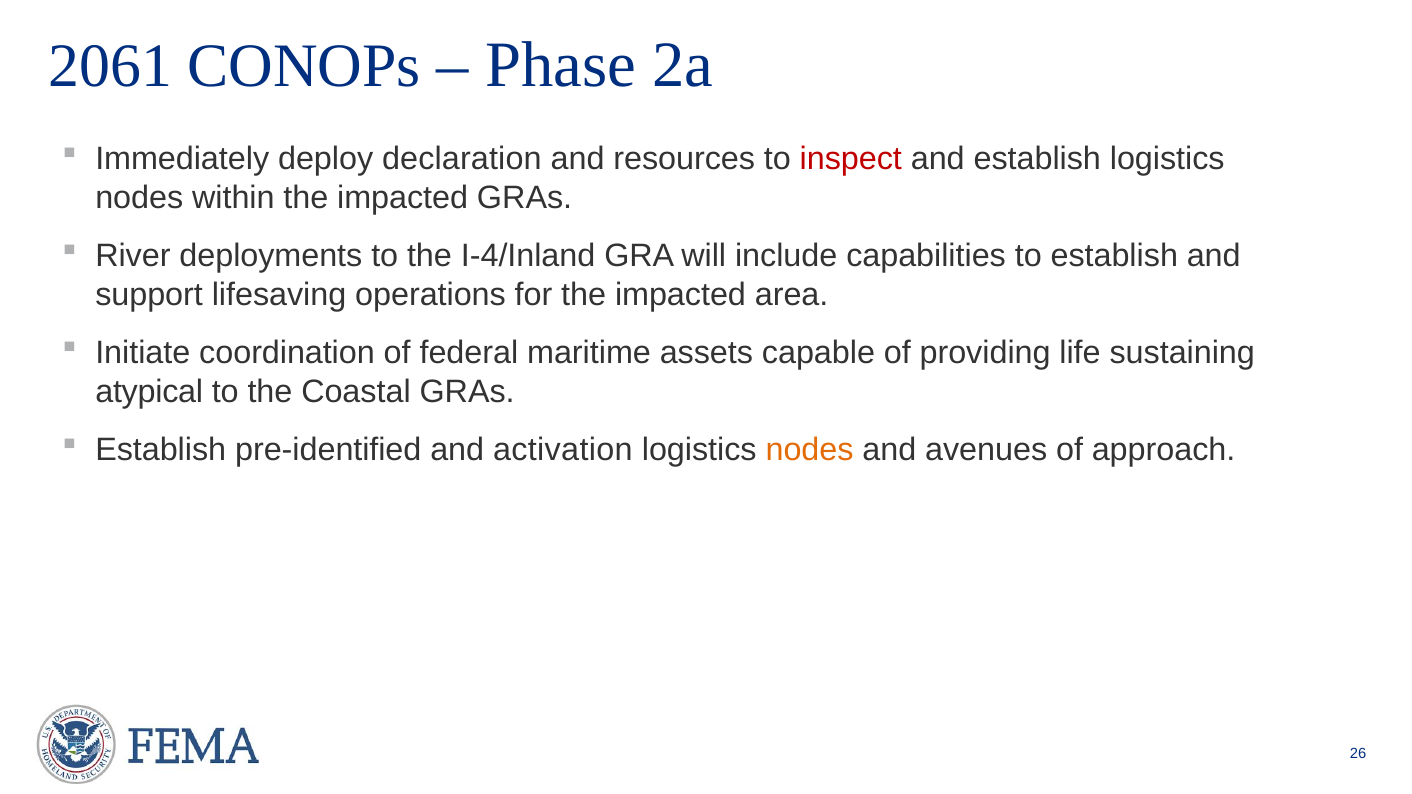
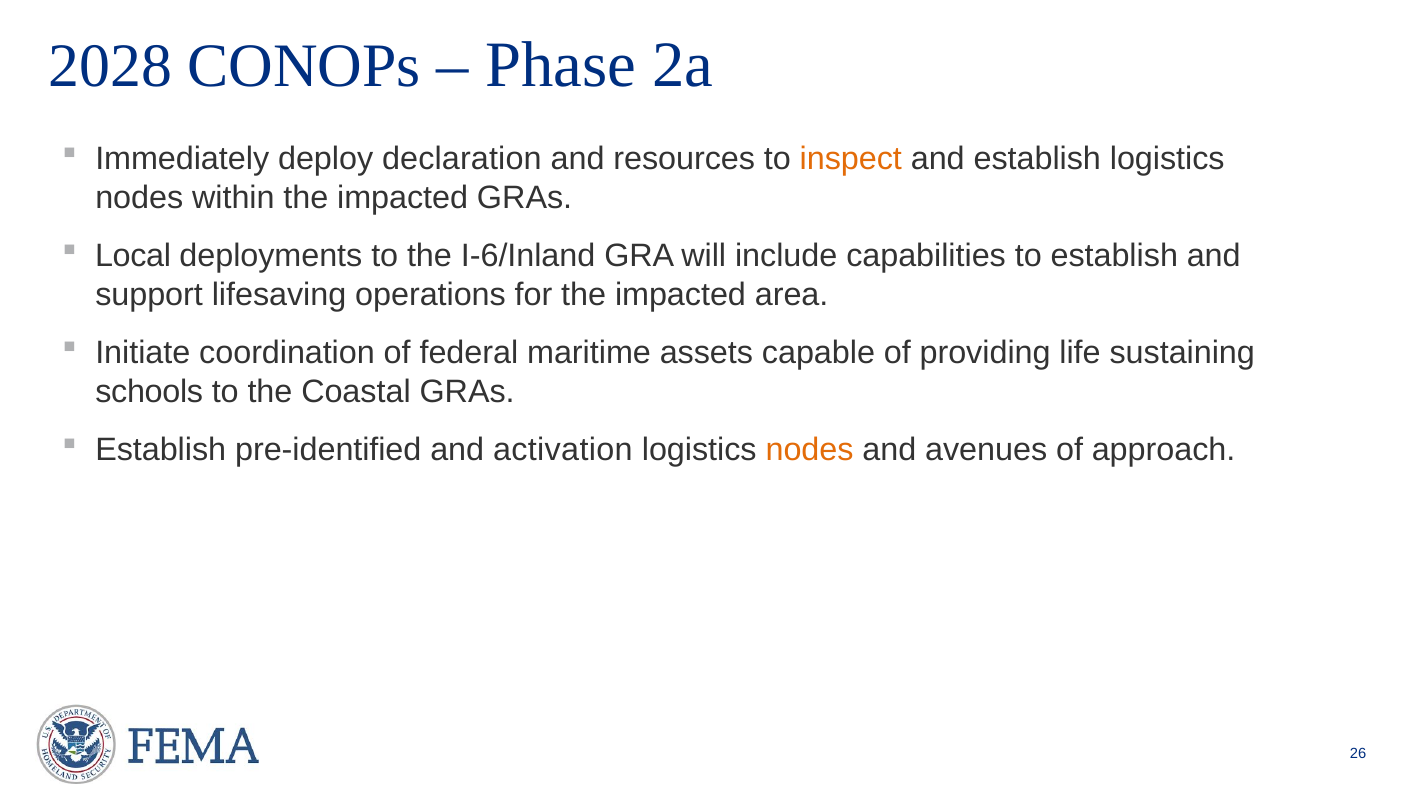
2061: 2061 -> 2028
inspect colour: red -> orange
River: River -> Local
I-4/Inland: I-4/Inland -> I-6/Inland
atypical: atypical -> schools
